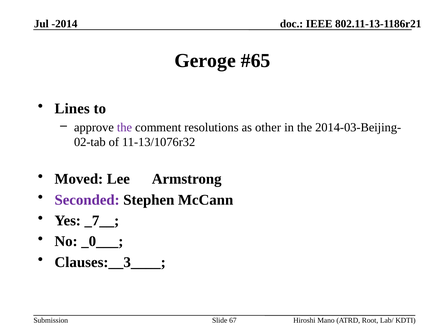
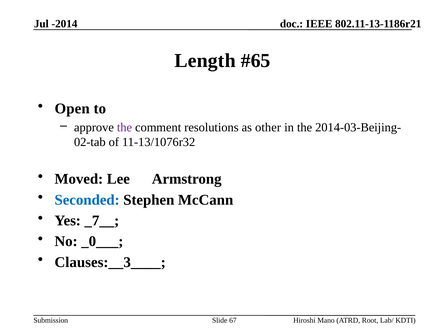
Geroge: Geroge -> Length
Lines: Lines -> Open
Seconded colour: purple -> blue
